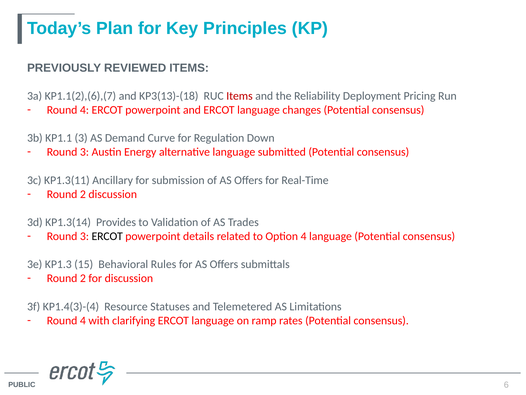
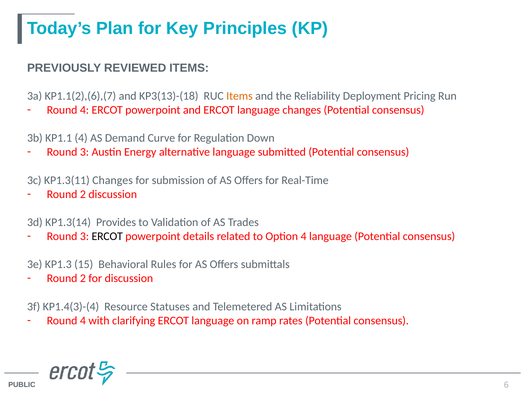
Items at (239, 96) colour: red -> orange
KP1.1 3: 3 -> 4
KP1.3(11 Ancillary: Ancillary -> Changes
